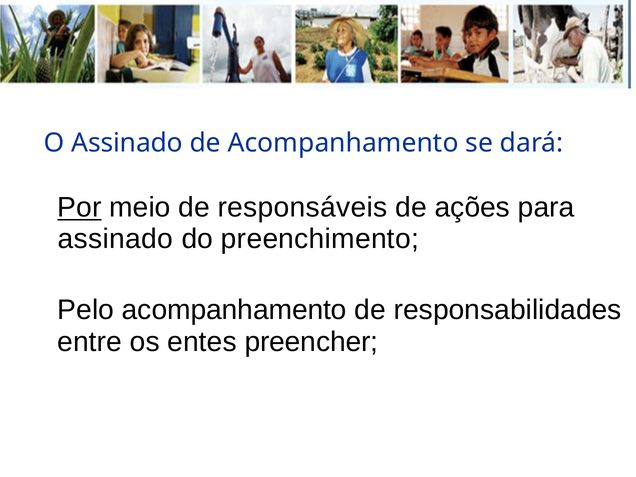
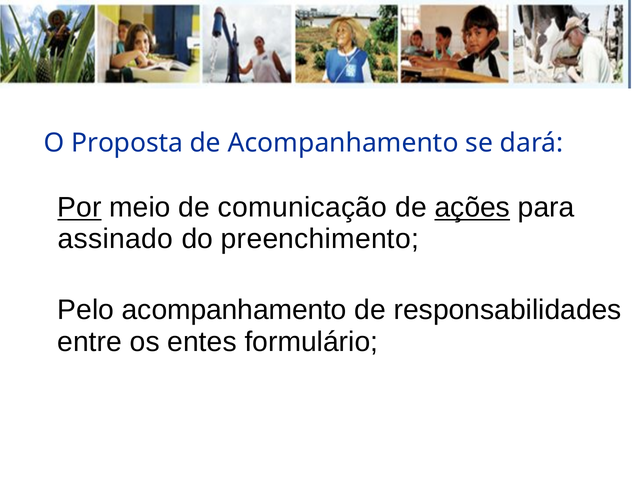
O Assinado: Assinado -> Proposta
responsáveis: responsáveis -> comunicação
ações underline: none -> present
preencher: preencher -> formulário
